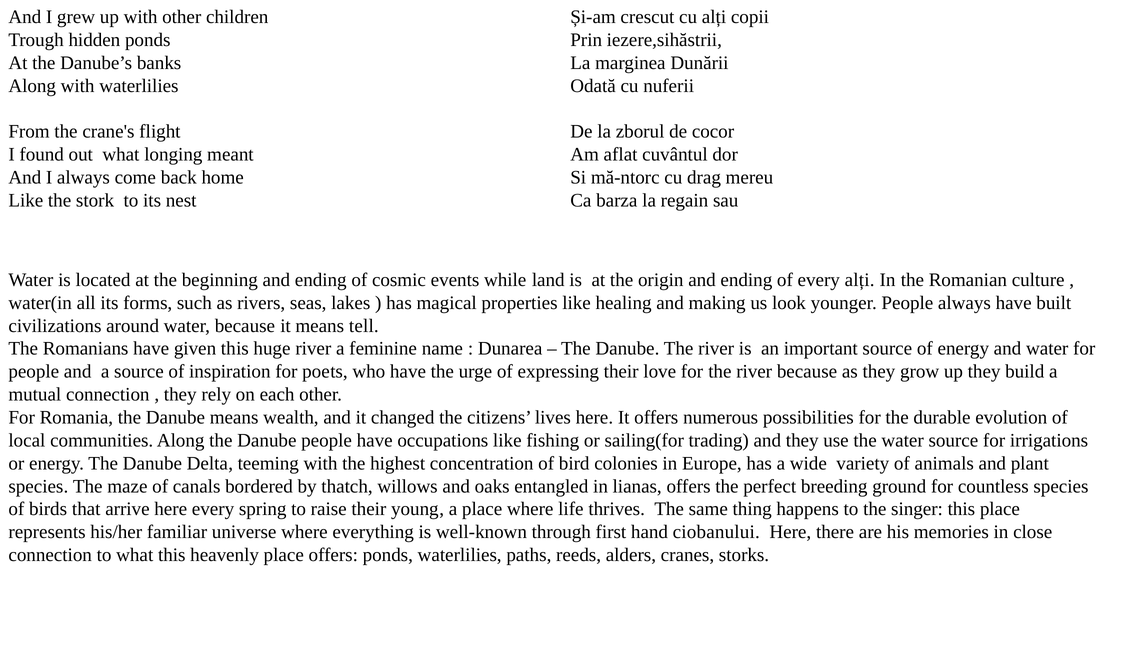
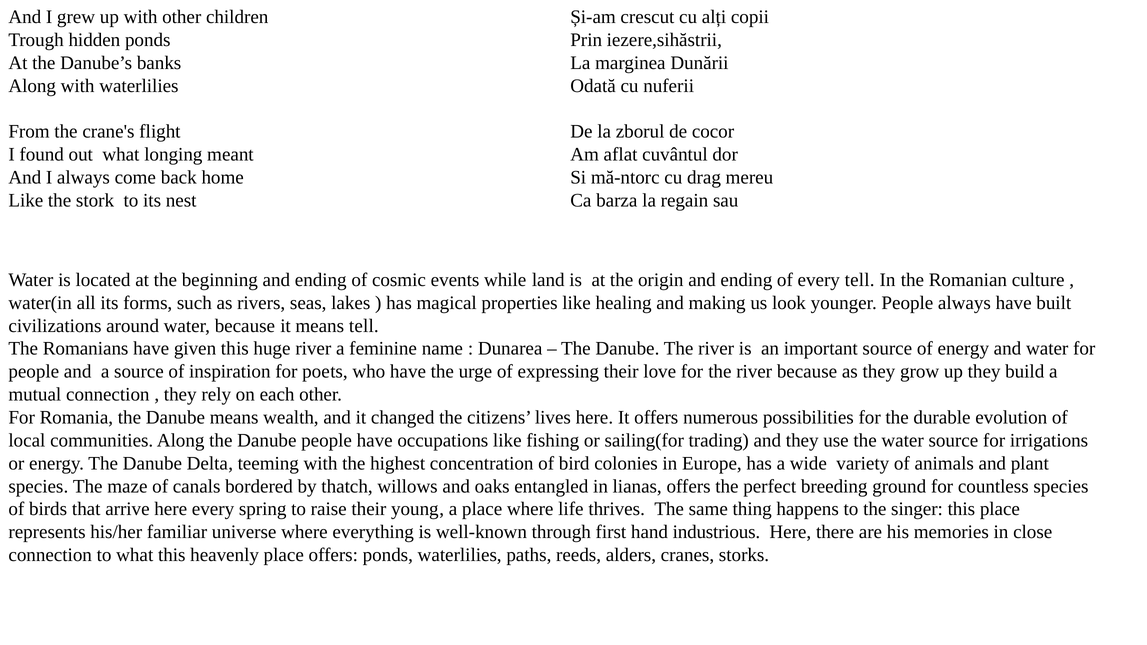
every alți: alți -> tell
ciobanului: ciobanului -> industrious
